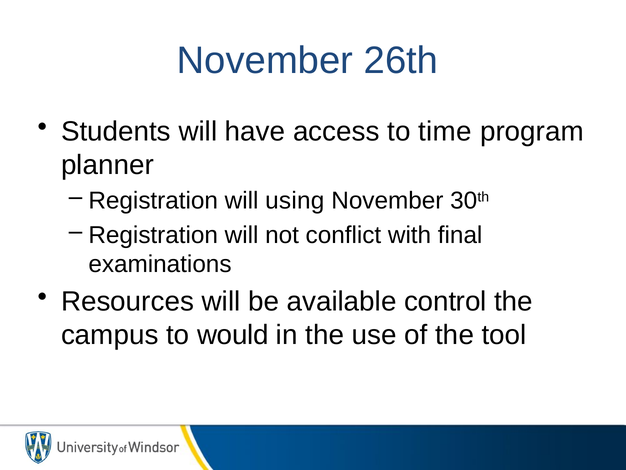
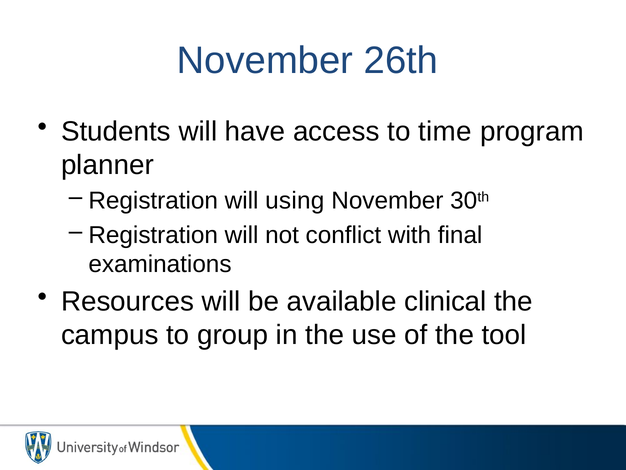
control: control -> clinical
would: would -> group
